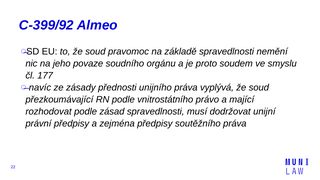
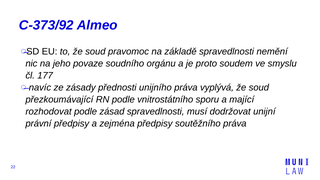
C-399/92: C-399/92 -> C-373/92
právo: právo -> sporu
